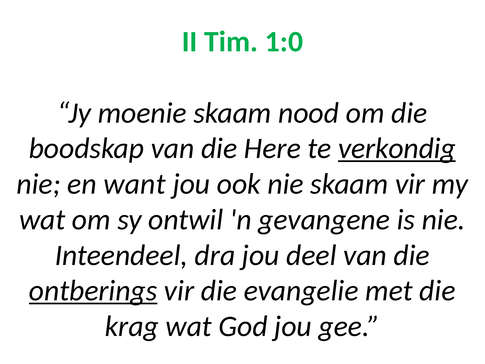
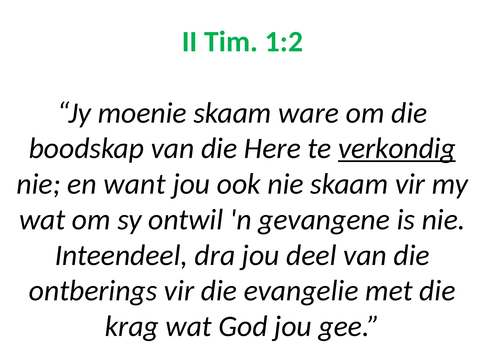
1:0: 1:0 -> 1:2
nood: nood -> ware
ontberings underline: present -> none
